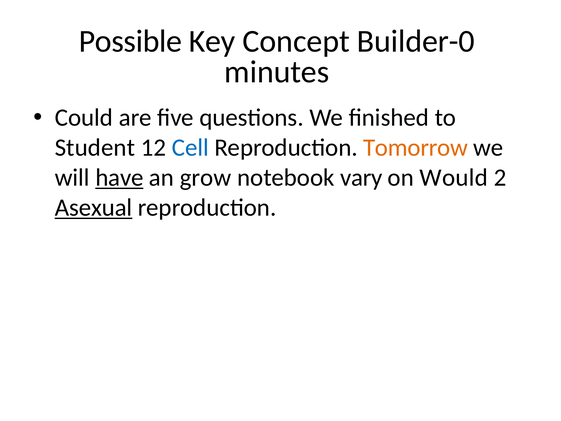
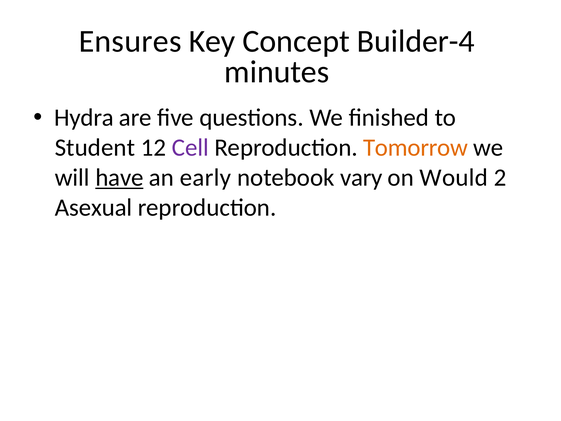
Possible: Possible -> Ensures
Builder-0: Builder-0 -> Builder-4
Could: Could -> Hydra
Cell colour: blue -> purple
grow: grow -> early
Asexual underline: present -> none
